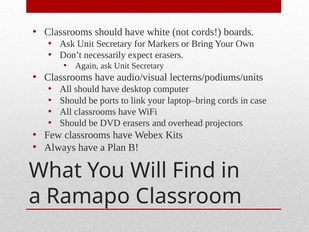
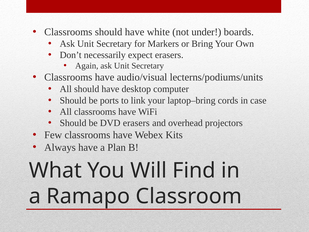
not cords: cords -> under
